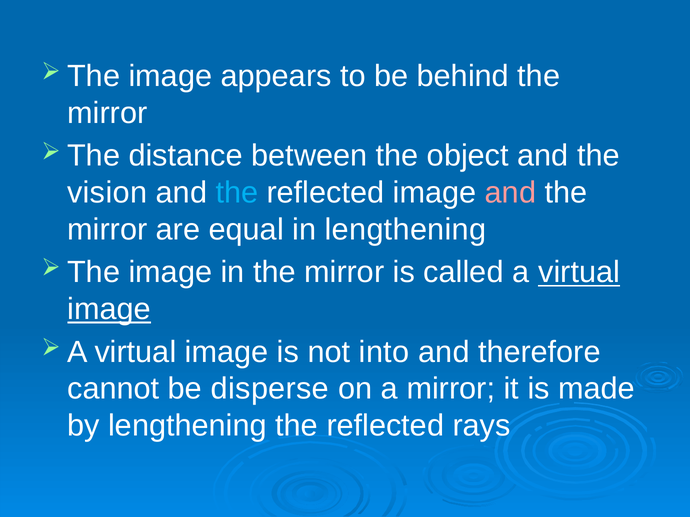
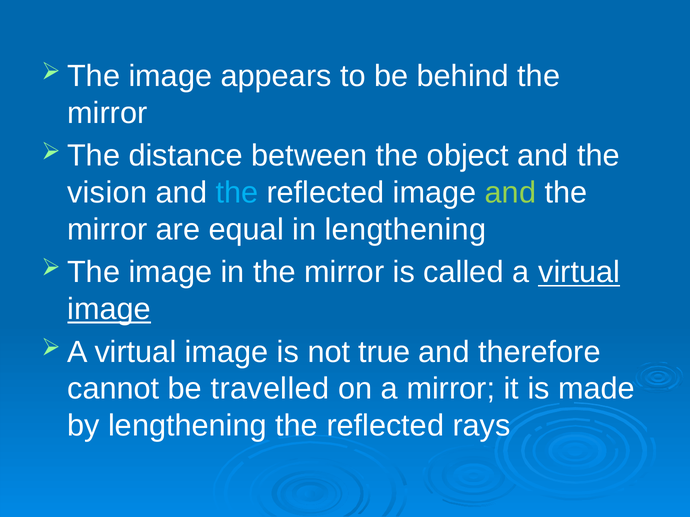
and at (510, 193) colour: pink -> light green
into: into -> true
disperse: disperse -> travelled
